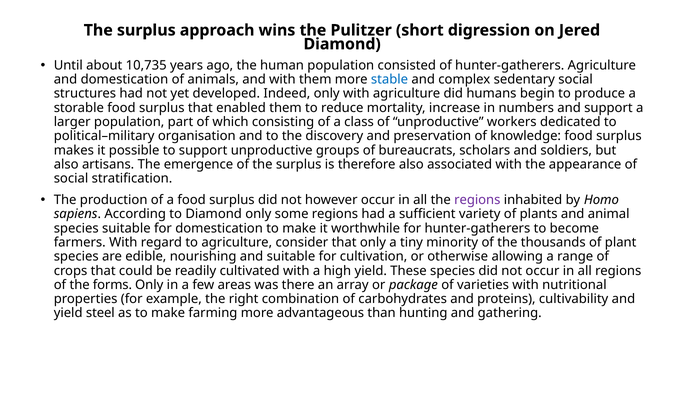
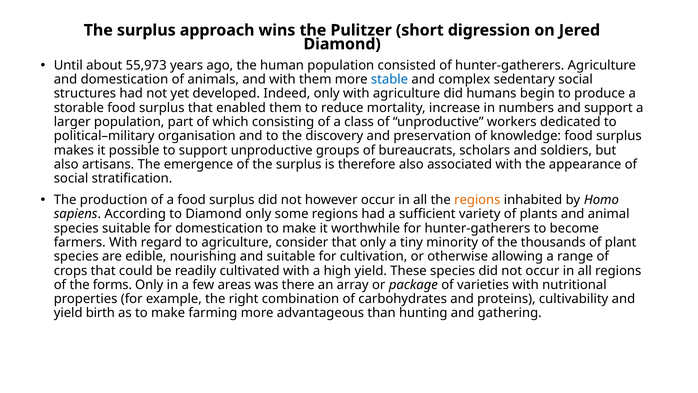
10,735: 10,735 -> 55,973
regions at (477, 200) colour: purple -> orange
steel: steel -> birth
